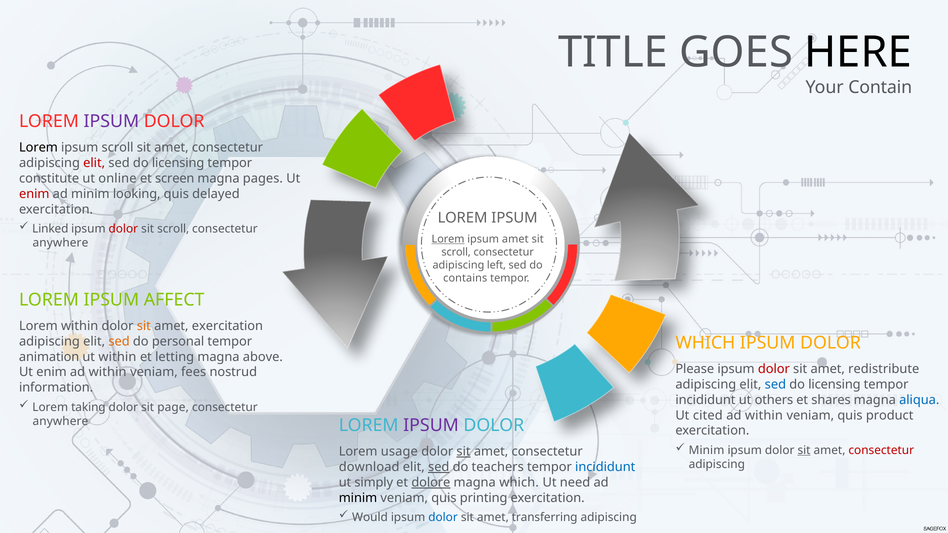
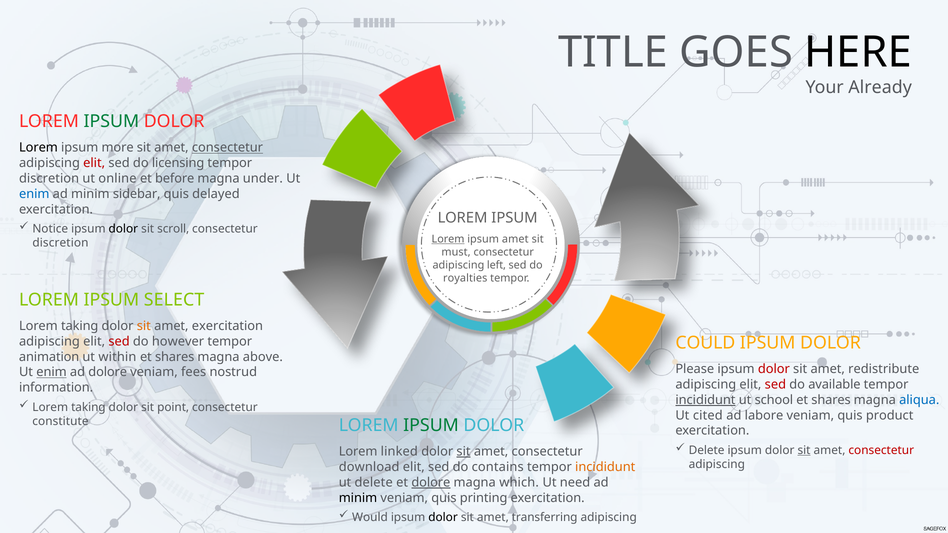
Contain: Contain -> Already
IPSUM at (111, 121) colour: purple -> green
ipsum scroll: scroll -> more
consectetur at (227, 148) underline: none -> present
constitute at (49, 179): constitute -> discretion
screen: screen -> before
pages: pages -> under
enim at (34, 194) colour: red -> blue
looking: looking -> sidebar
Linked: Linked -> Notice
dolor at (123, 229) colour: red -> black
anywhere at (60, 243): anywhere -> discretion
scroll at (456, 252): scroll -> must
contains: contains -> royalties
AFFECT: AFFECT -> SELECT
within at (80, 326): within -> taking
sed at (119, 342) colour: orange -> red
personal: personal -> however
WHICH at (705, 343): WHICH -> COULD
letting at (175, 357): letting -> shares
enim at (52, 372) underline: none -> present
within at (108, 372): within -> dolore
sed at (775, 385) colour: blue -> red
licensing at (834, 385): licensing -> available
incididunt at (705, 400) underline: none -> present
others: others -> school
page: page -> point
within at (764, 415): within -> labore
anywhere at (60, 422): anywhere -> constitute
IPSUM at (431, 425) colour: purple -> green
Minim at (707, 450): Minim -> Delete
usage: usage -> linked
sed at (439, 467) underline: present -> none
teachers: teachers -> contains
incididunt at (605, 467) colour: blue -> orange
ut simply: simply -> delete
dolor at (443, 518) colour: blue -> black
